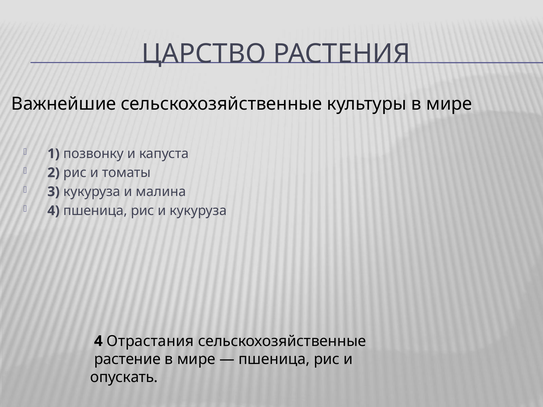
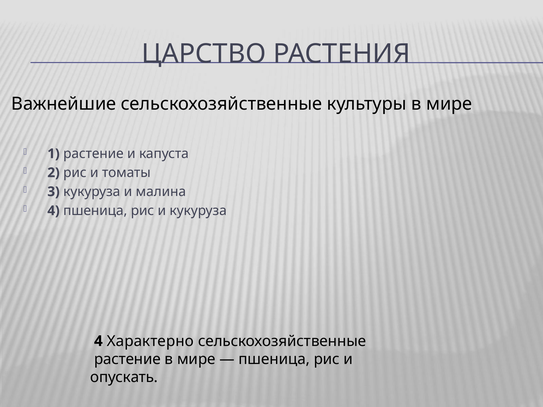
1 позвонку: позвонку -> растение
Отрастания: Отрастания -> Характерно
